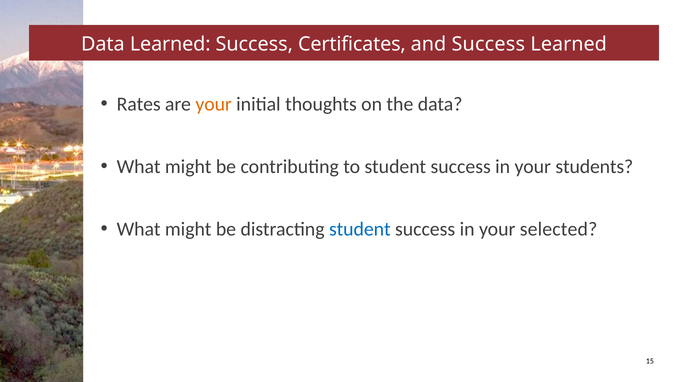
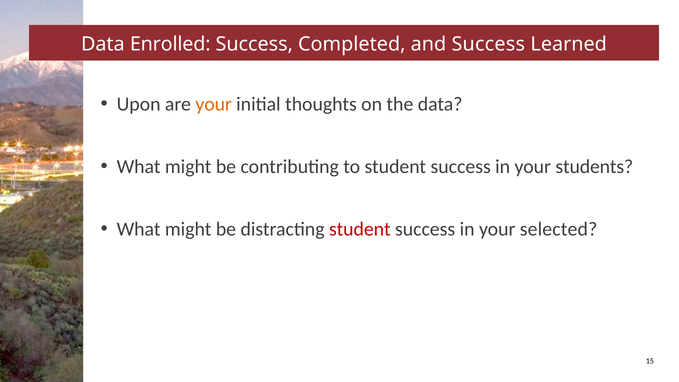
Data Learned: Learned -> Enrolled
Certificates: Certificates -> Completed
Rates: Rates -> Upon
student at (360, 229) colour: blue -> red
